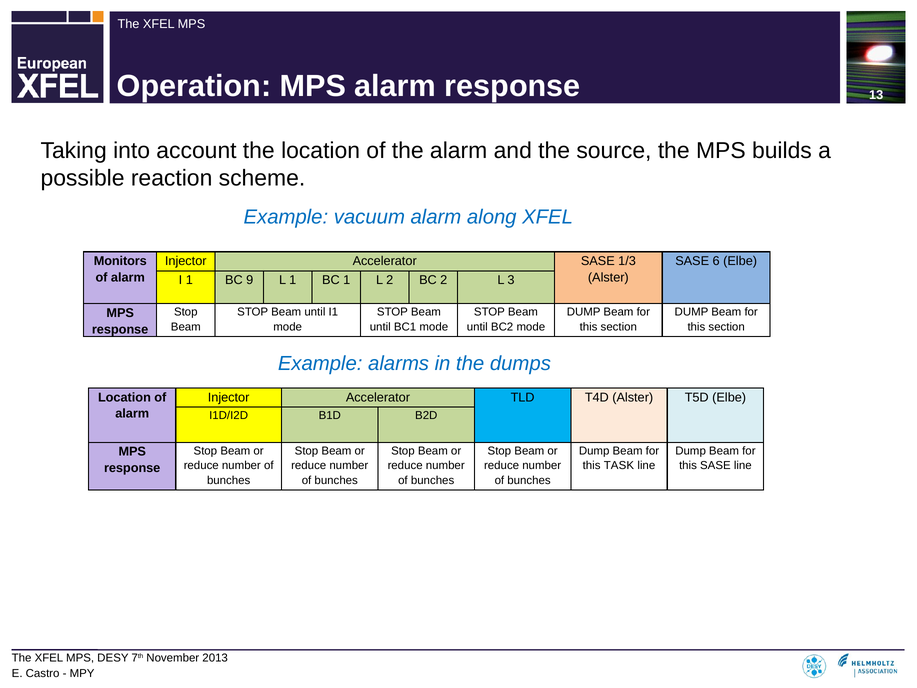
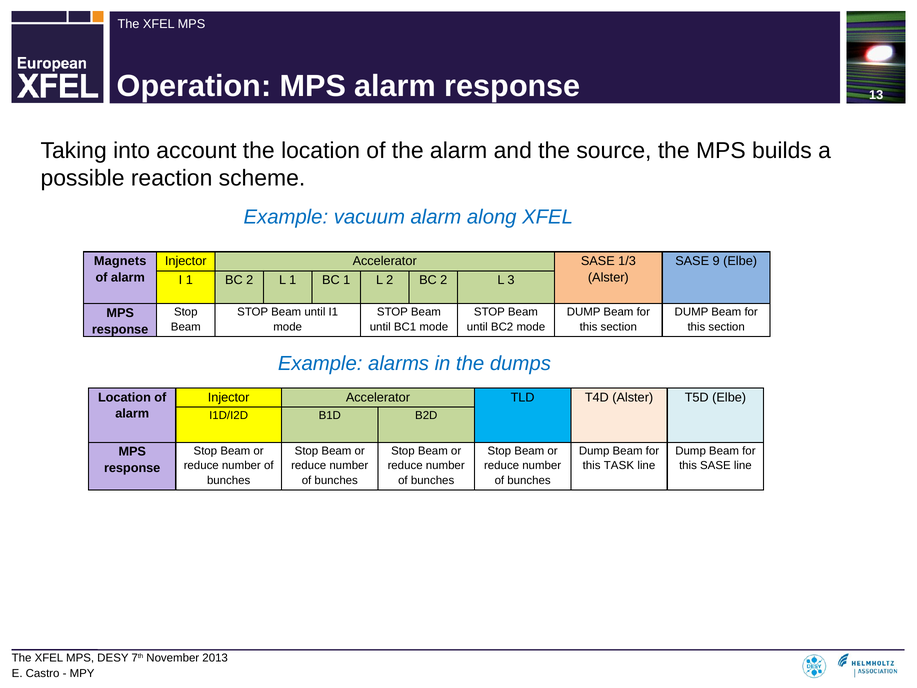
Monitors: Monitors -> Magnets
6: 6 -> 9
1 BC 9: 9 -> 2
